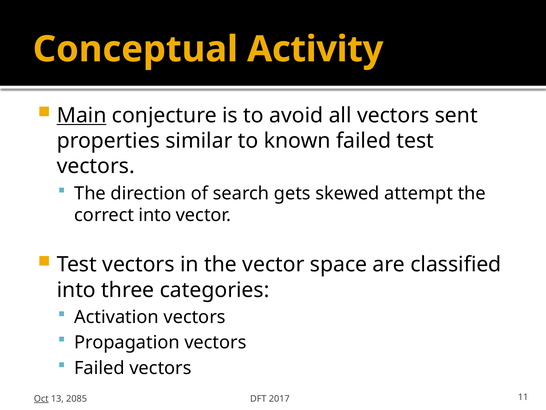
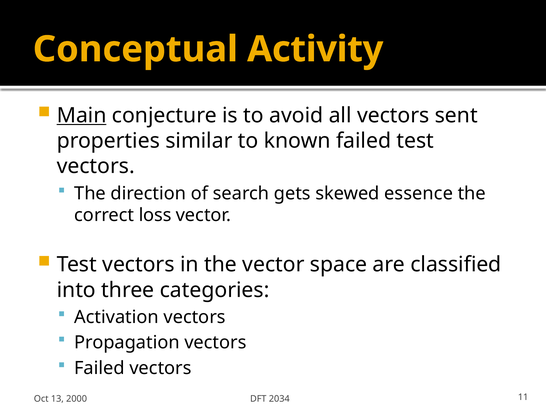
attempt: attempt -> essence
correct into: into -> loss
Oct underline: present -> none
2085: 2085 -> 2000
2017: 2017 -> 2034
